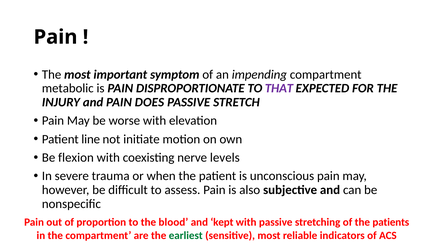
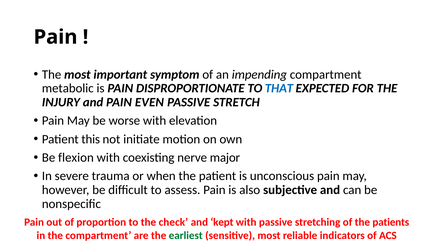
THAT colour: purple -> blue
DOES: DOES -> EVEN
line: line -> this
levels: levels -> major
blood: blood -> check
